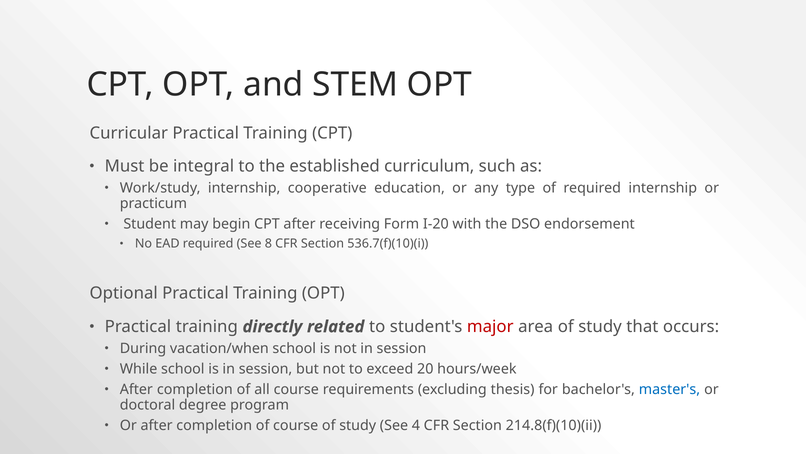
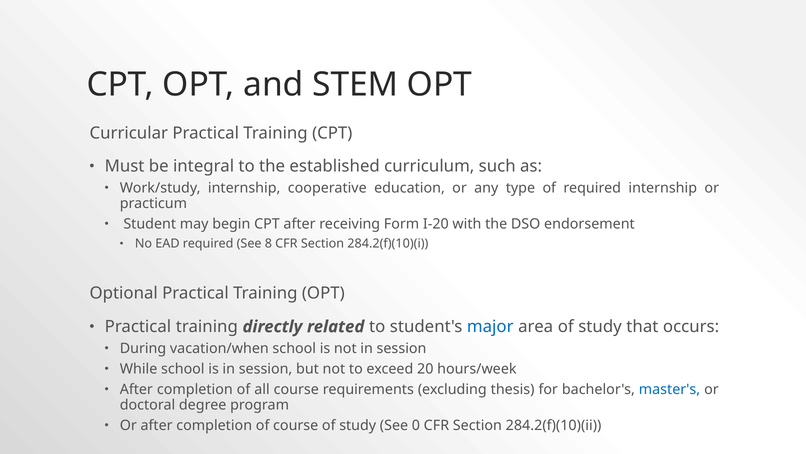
536.7(f)(10)(i: 536.7(f)(10)(i -> 284.2(f)(10)(i
major colour: red -> blue
4: 4 -> 0
214.8(f)(10)(ii: 214.8(f)(10)(ii -> 284.2(f)(10)(ii
